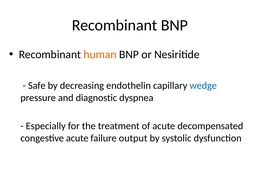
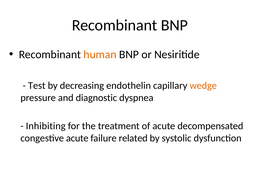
Safe: Safe -> Test
wedge colour: blue -> orange
Especially: Especially -> Inhibiting
output: output -> related
